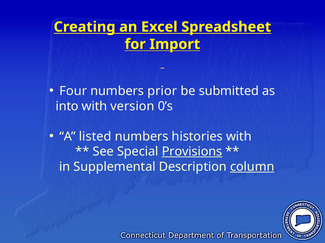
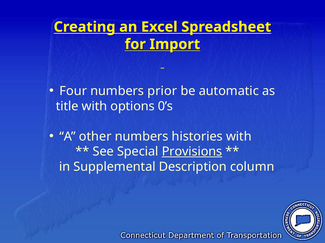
submitted: submitted -> automatic
into: into -> title
version: version -> options
listed: listed -> other
column underline: present -> none
